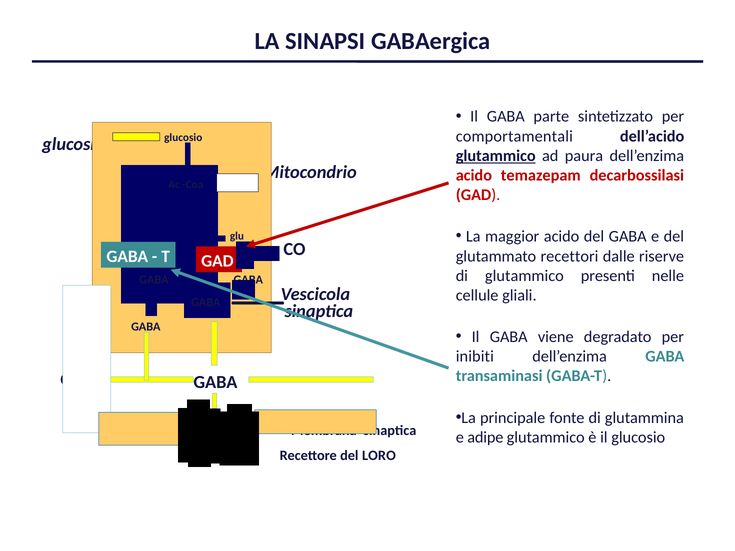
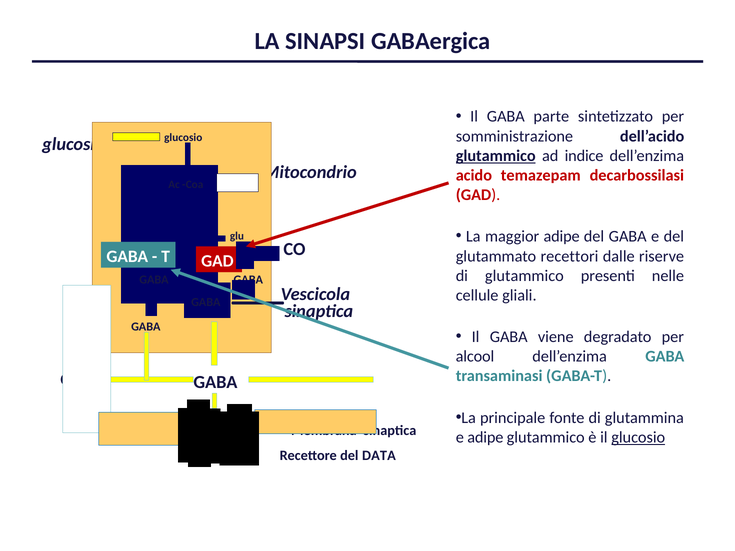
comportamentali: comportamentali -> somministrazione
paura: paura -> indice
maggior acido: acido -> adipe
inibiti: inibiti -> alcool
glucosio at (638, 437) underline: none -> present
LORO: LORO -> DATA
